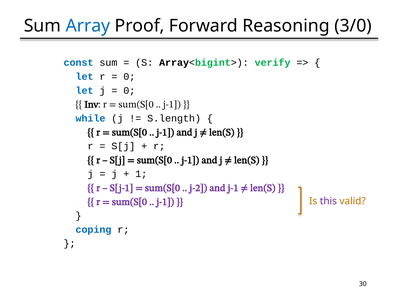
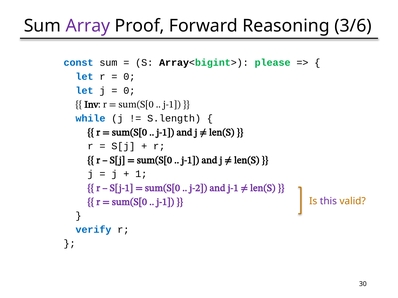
Array colour: blue -> purple
3/0: 3/0 -> 3/6
verify: verify -> please
coping: coping -> verify
